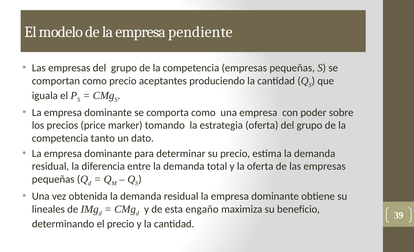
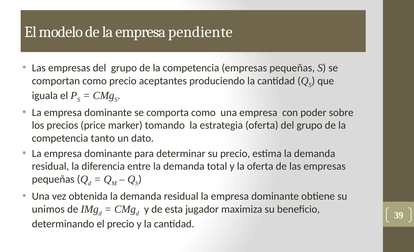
lineales: lineales -> unimos
engaño: engaño -> jugador
